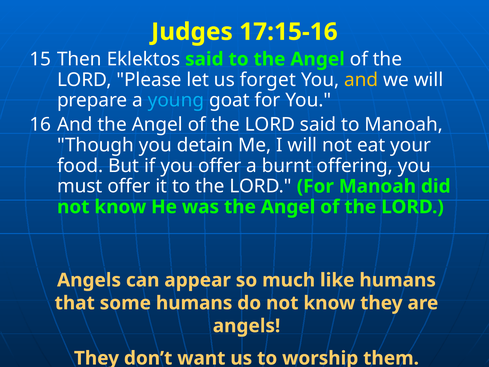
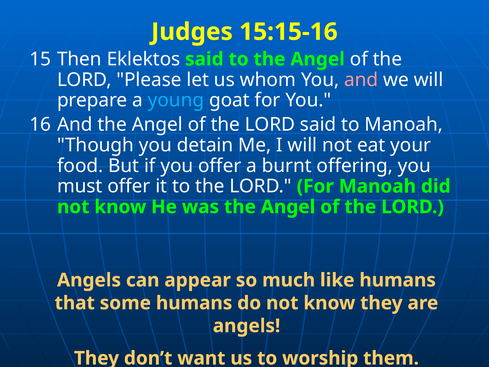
17:15-16: 17:15-16 -> 15:15-16
forget: forget -> whom
and at (361, 80) colour: yellow -> pink
